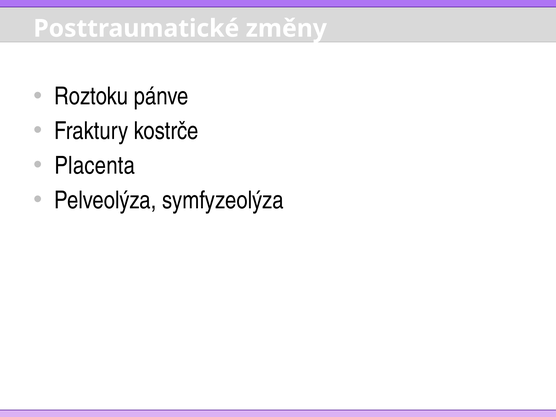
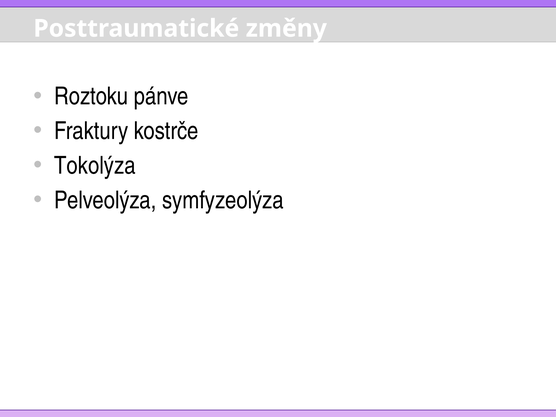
Placenta: Placenta -> Tokolýza
